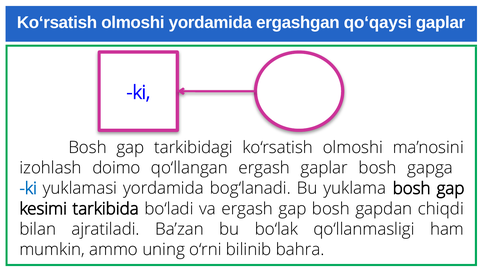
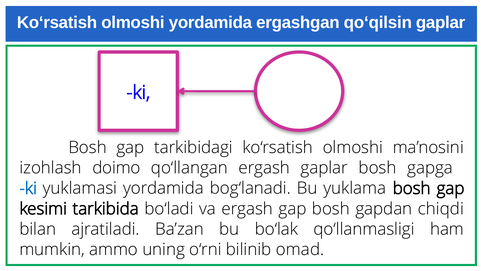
qo‘qaysi: qo‘qaysi -> qo‘qilsin
bahra: bahra -> omad
